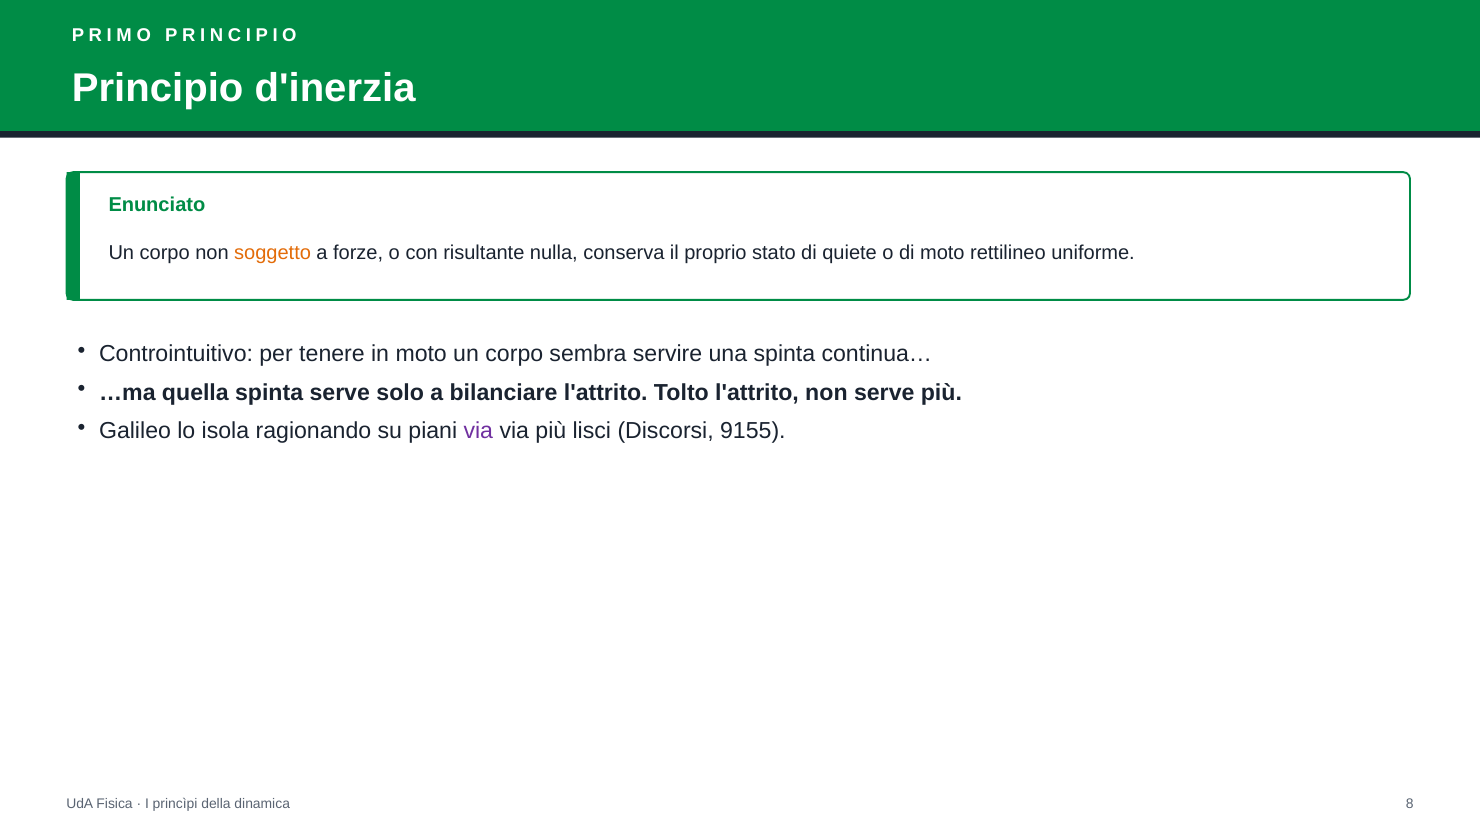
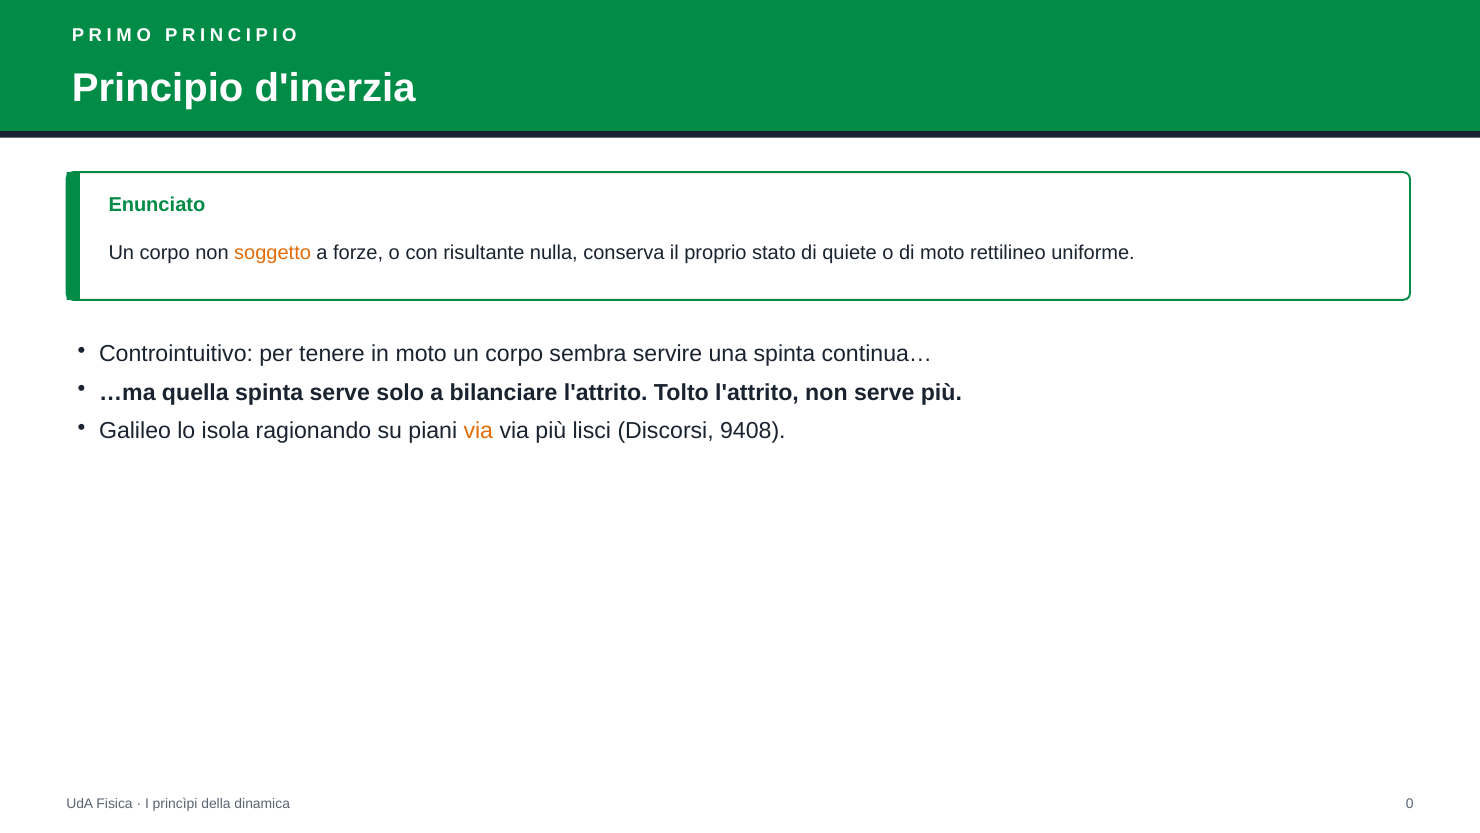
via at (478, 431) colour: purple -> orange
9155: 9155 -> 9408
8: 8 -> 0
